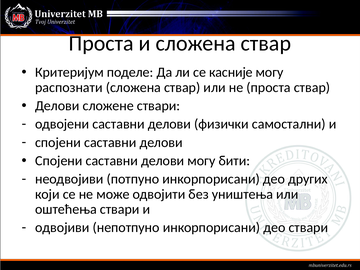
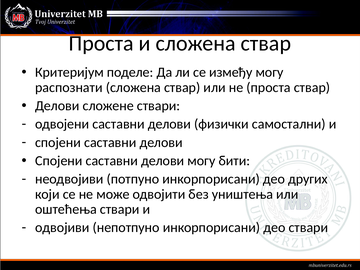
касније: касније -> између
